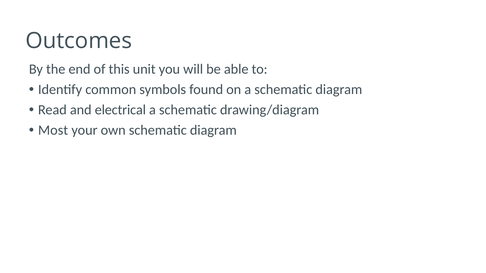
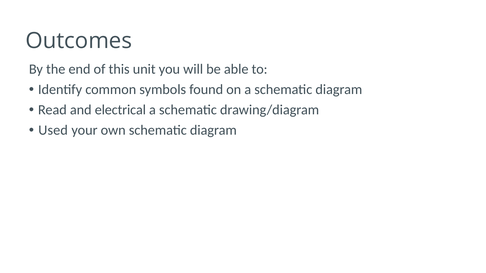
Most: Most -> Used
